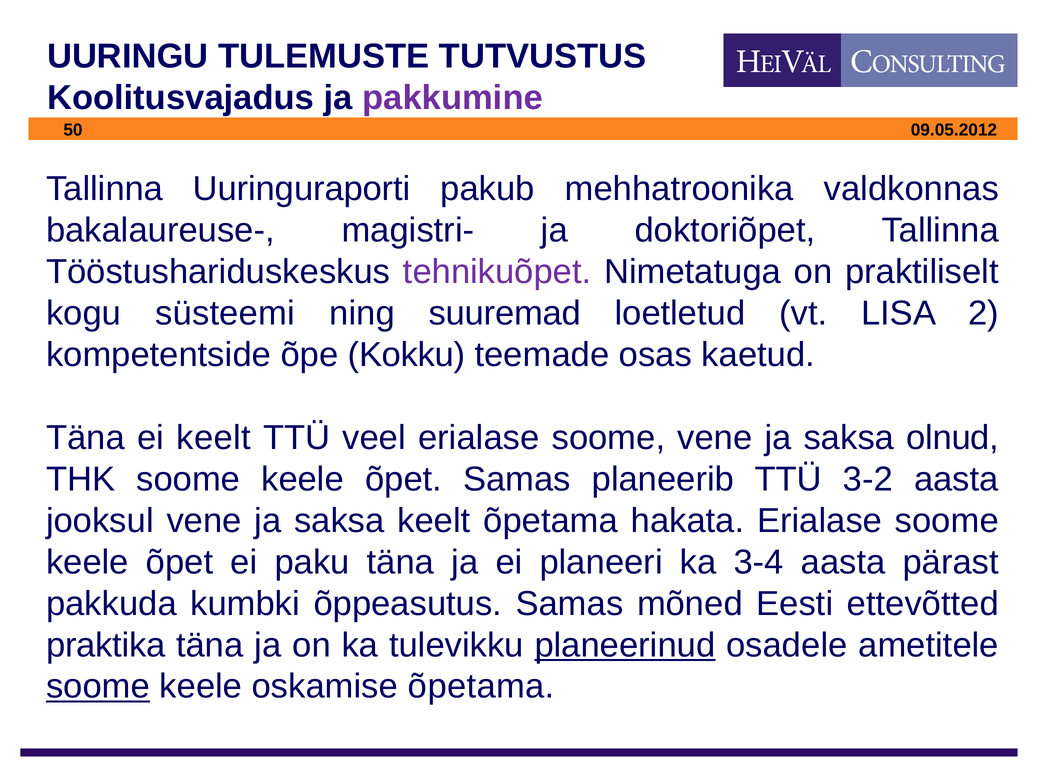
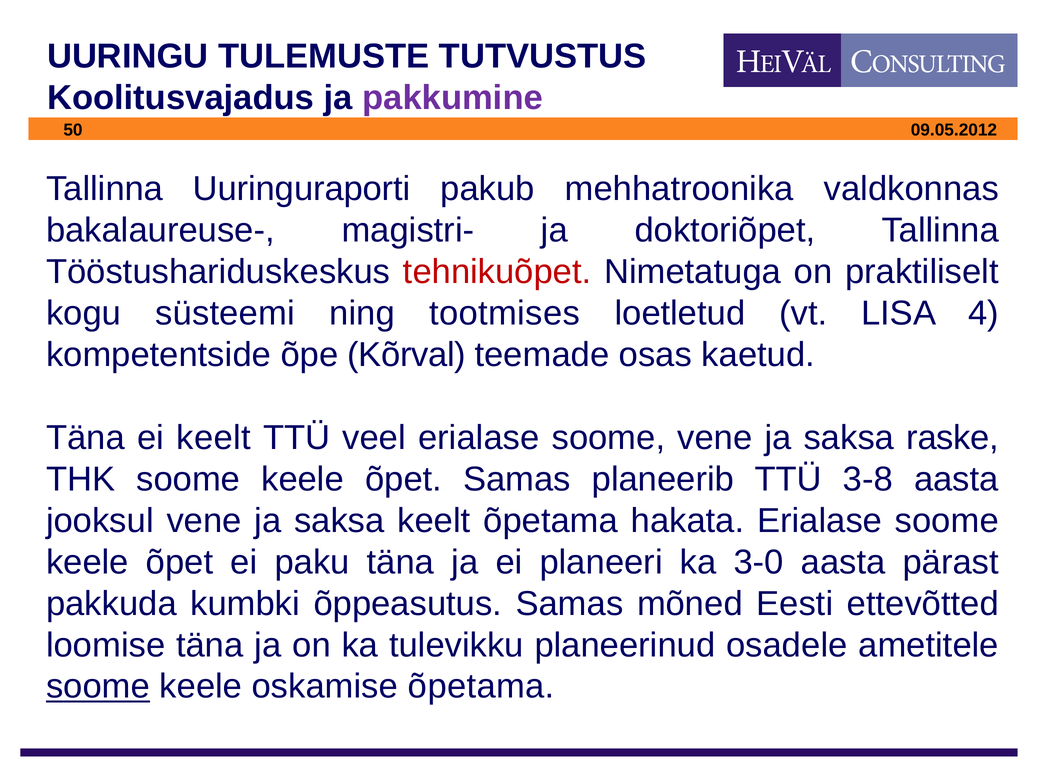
tehnikuõpet colour: purple -> red
suuremad: suuremad -> tootmises
2: 2 -> 4
Kokku: Kokku -> Kõrval
olnud: olnud -> raske
3-2: 3-2 -> 3-8
3-4: 3-4 -> 3-0
praktika: praktika -> loomise
planeerinud underline: present -> none
